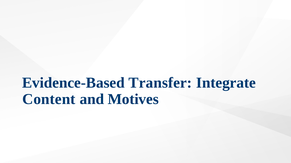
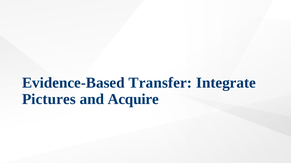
Content: Content -> Pictures
Motives: Motives -> Acquire
